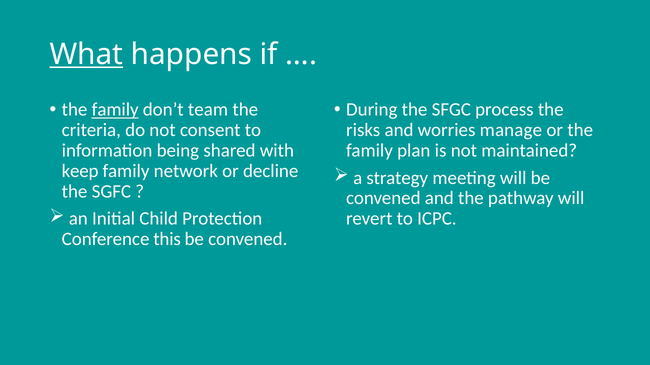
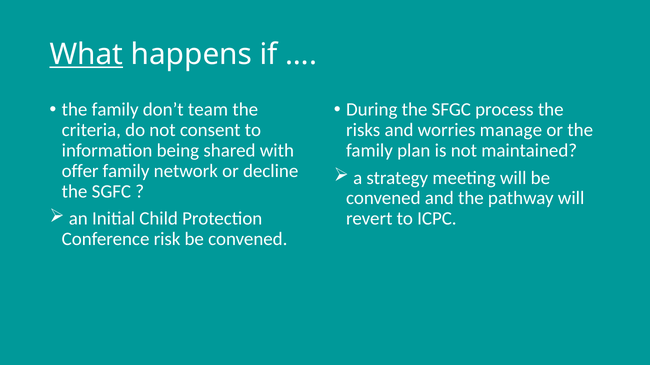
family at (115, 110) underline: present -> none
keep: keep -> offer
this: this -> risk
